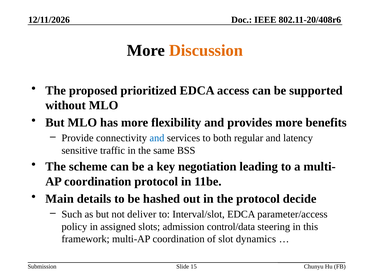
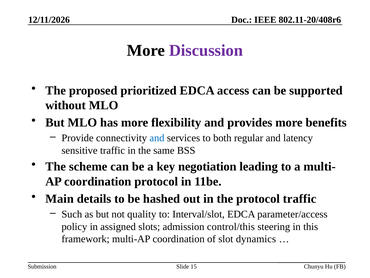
Discussion colour: orange -> purple
protocol decide: decide -> traffic
deliver: deliver -> quality
control/data: control/data -> control/this
